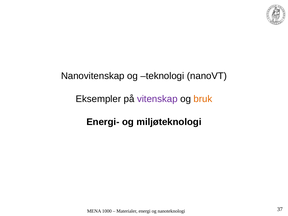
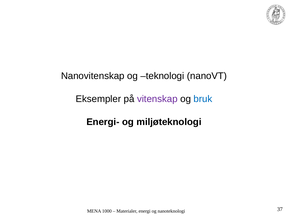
bruk colour: orange -> blue
